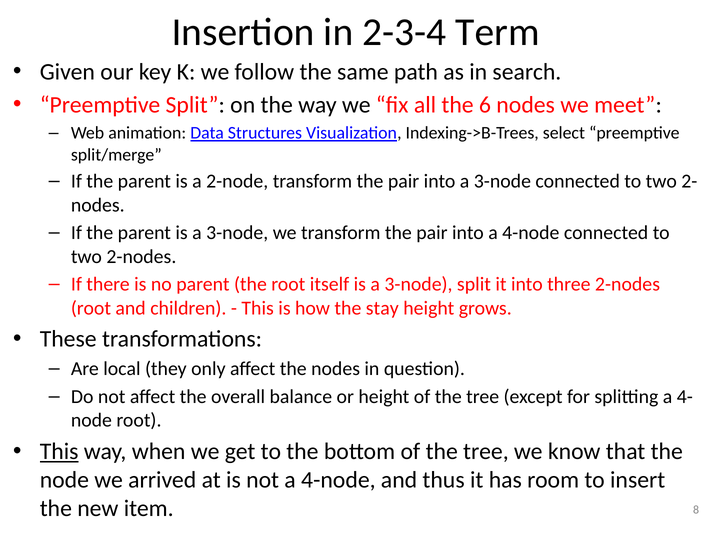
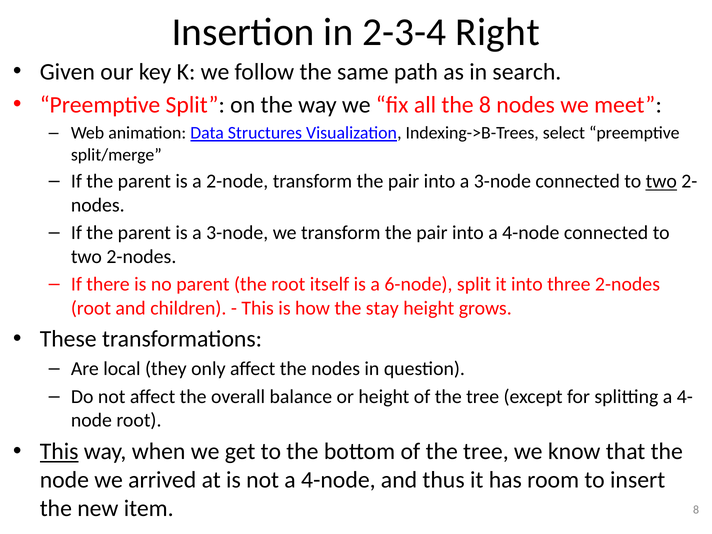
Term: Term -> Right
the 6: 6 -> 8
two at (661, 181) underline: none -> present
itself is a 3-node: 3-node -> 6-node
